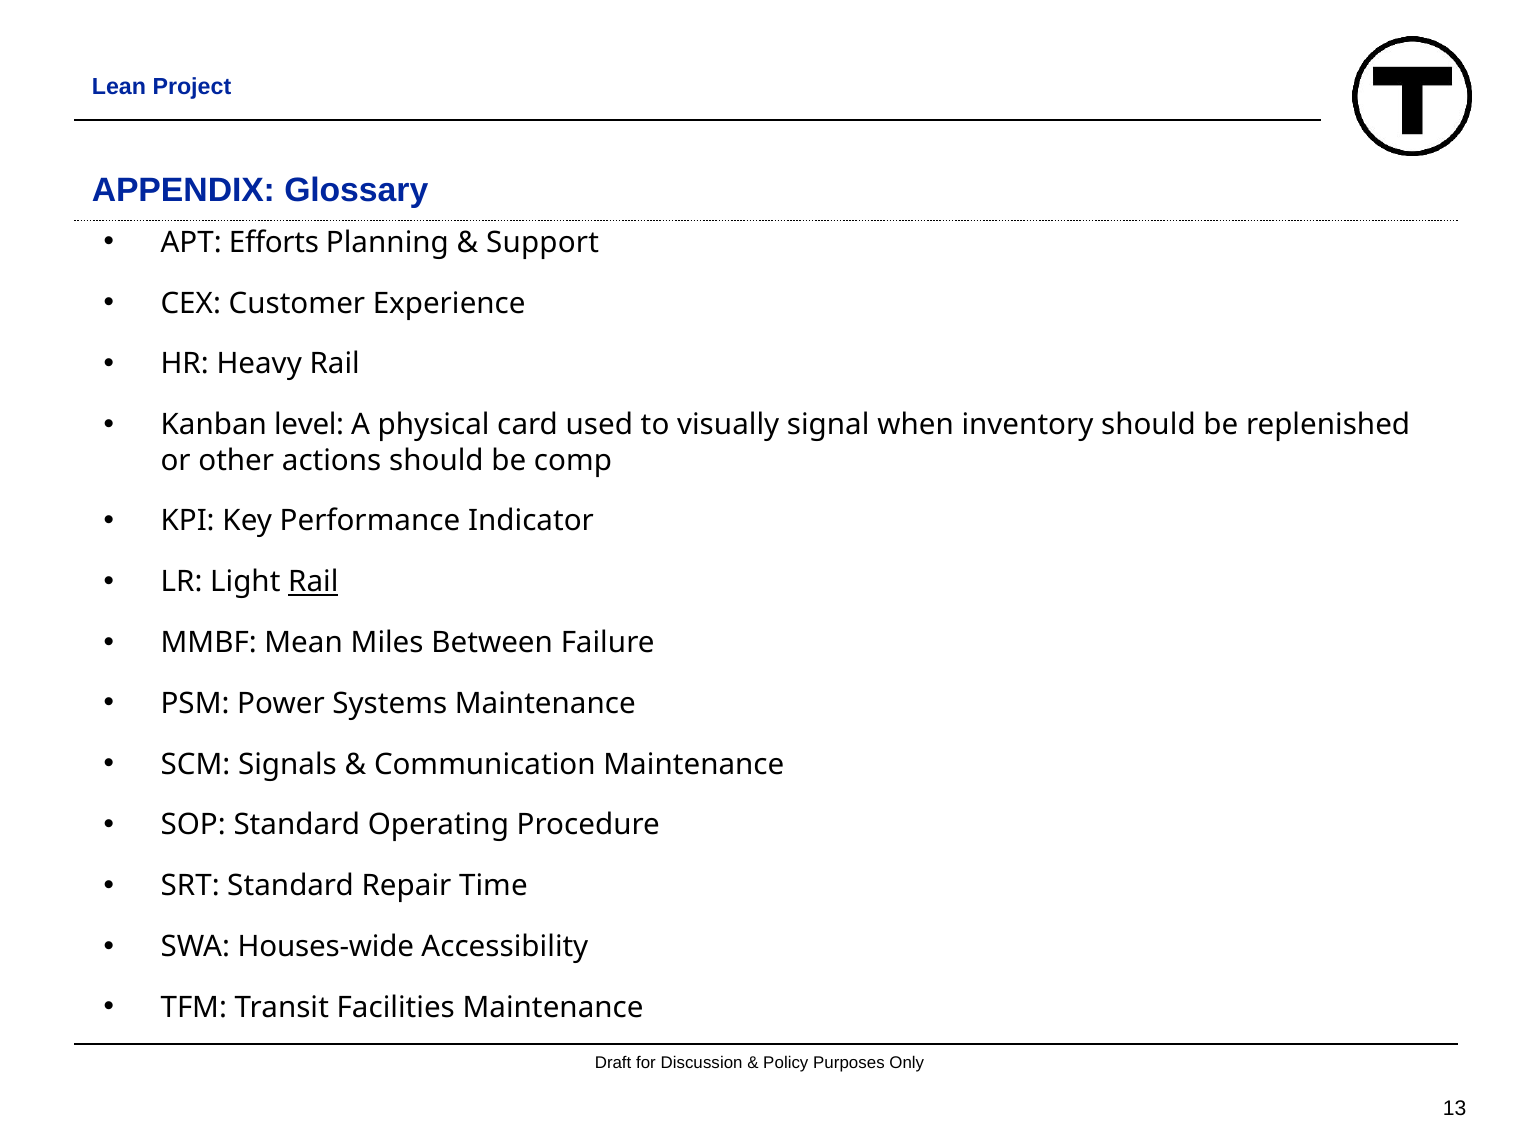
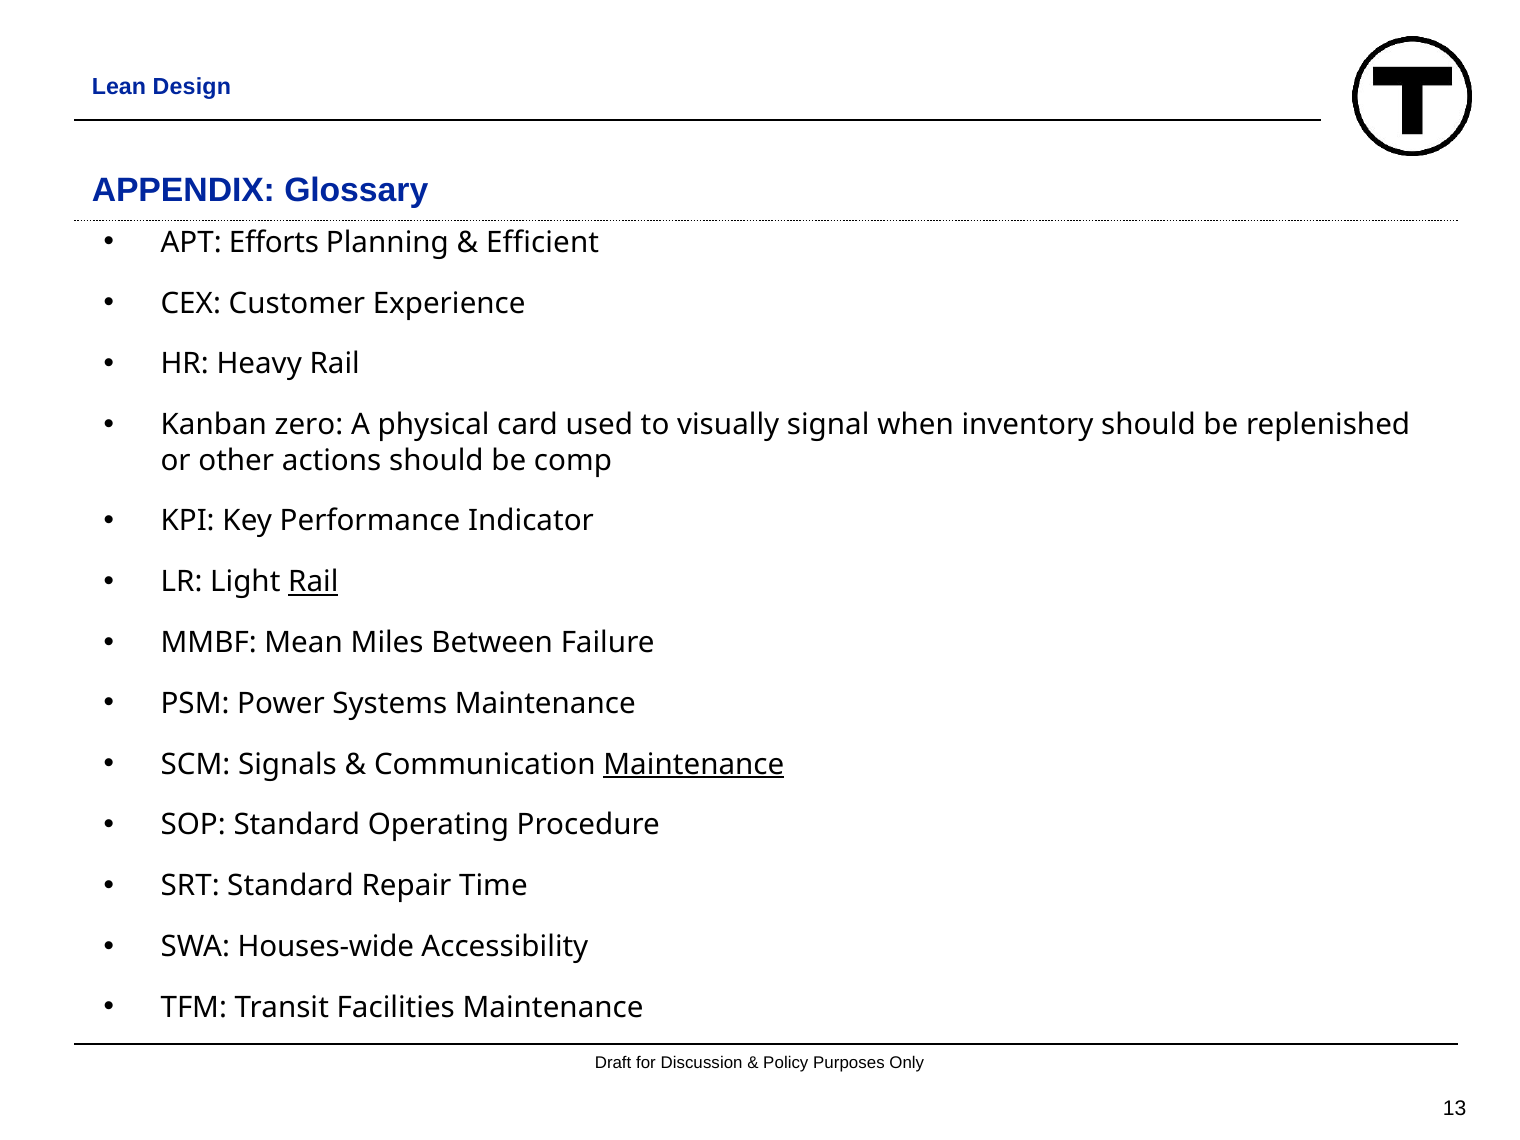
Project: Project -> Design
Support: Support -> Efficient
level: level -> zero
Maintenance at (694, 764) underline: none -> present
